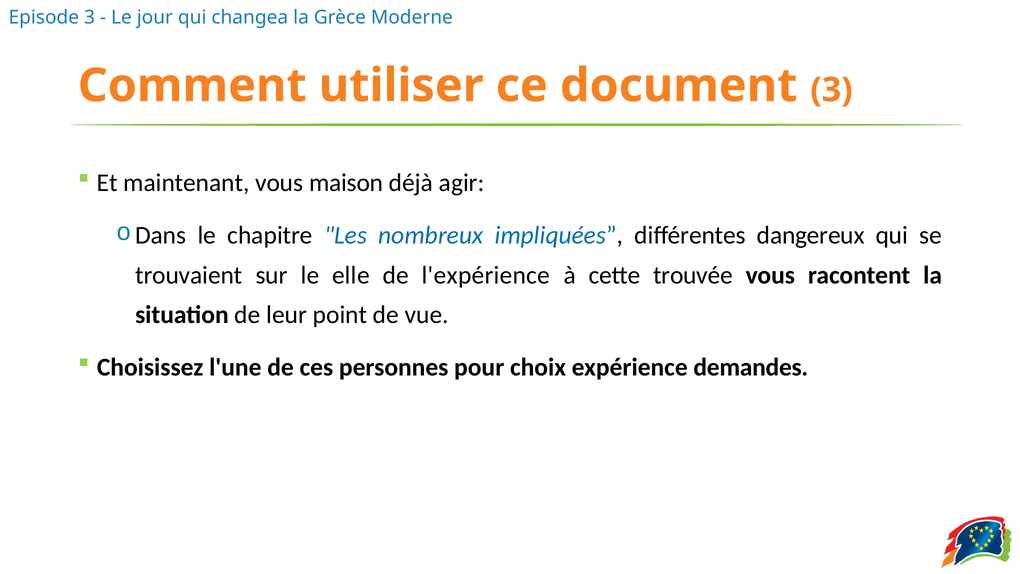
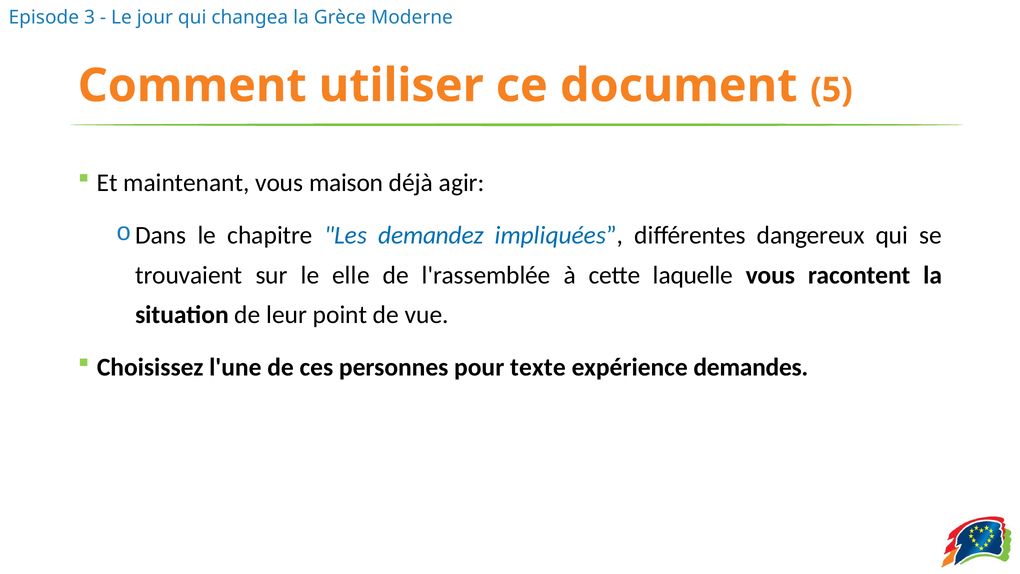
document 3: 3 -> 5
nombreux: nombreux -> demandez
l'expérience: l'expérience -> l'rassemblée
trouvée: trouvée -> laquelle
choix: choix -> texte
